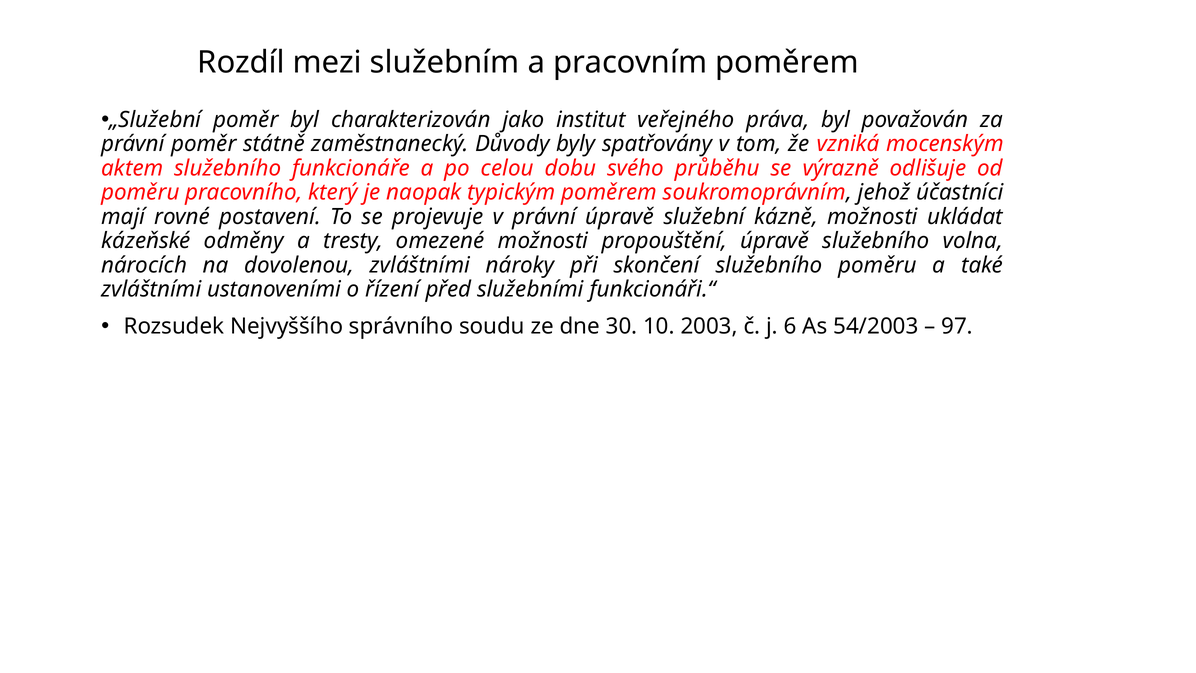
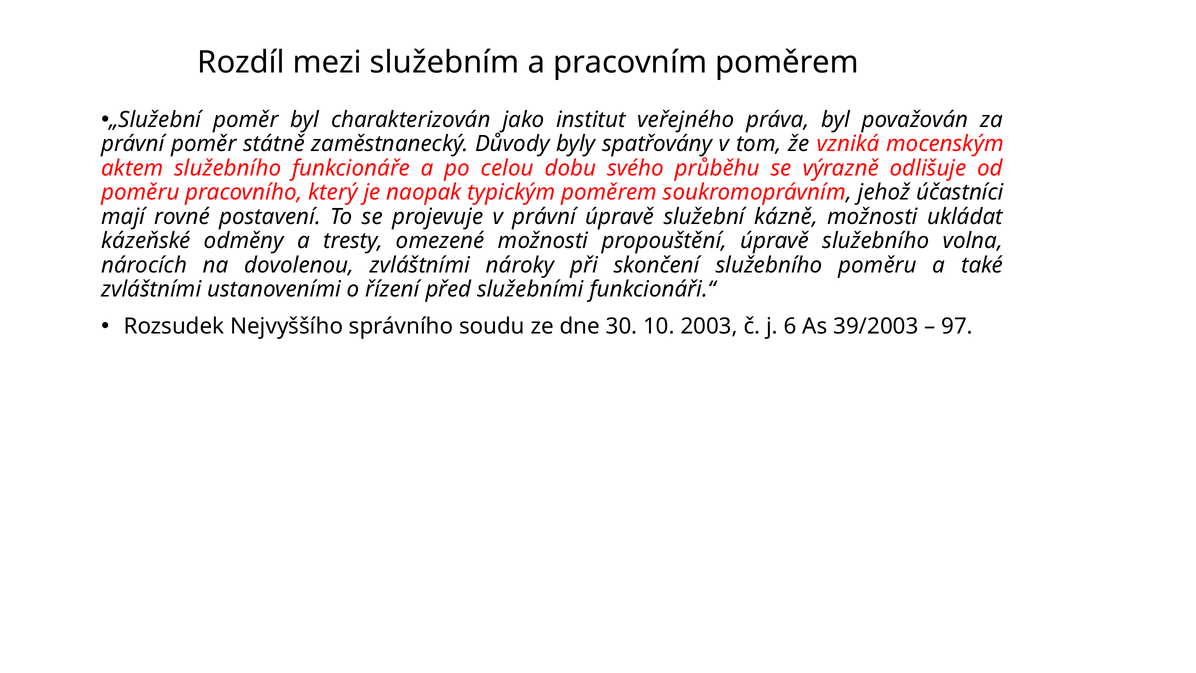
54/2003: 54/2003 -> 39/2003
